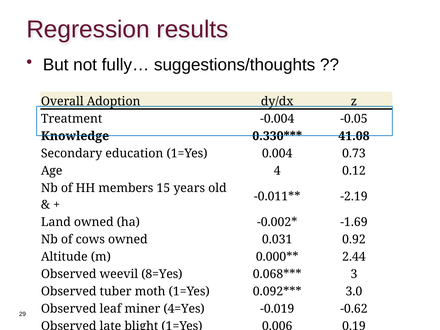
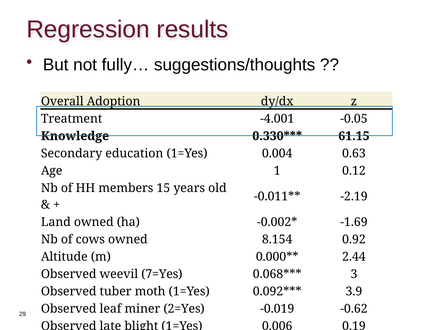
-0.004: -0.004 -> -4.001
41.08: 41.08 -> 61.15
0.73: 0.73 -> 0.63
4: 4 -> 1
0.031: 0.031 -> 8.154
8=Yes: 8=Yes -> 7=Yes
3.0: 3.0 -> 3.9
4=Yes: 4=Yes -> 2=Yes
